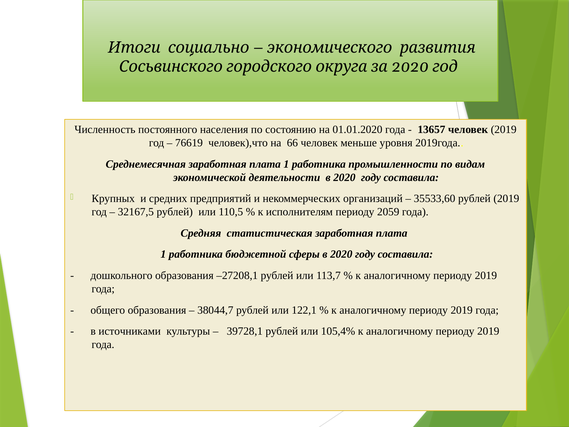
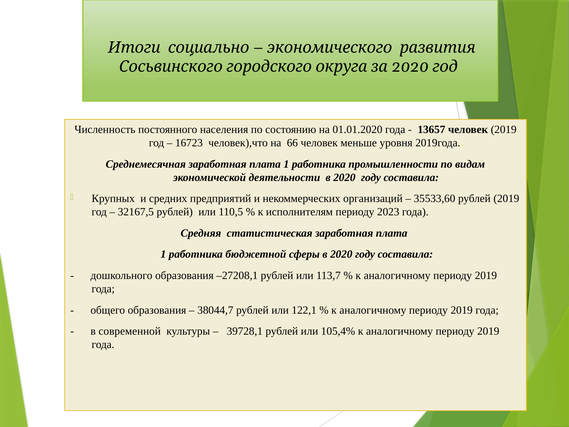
76619: 76619 -> 16723
2059: 2059 -> 2023
источниками: источниками -> современной
